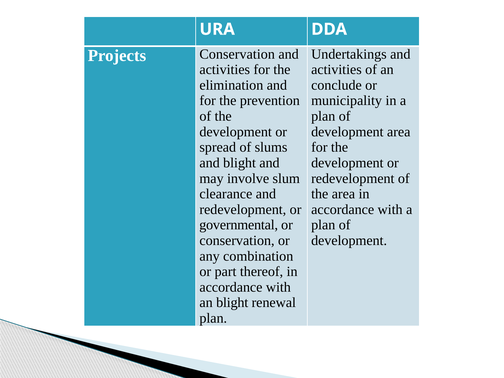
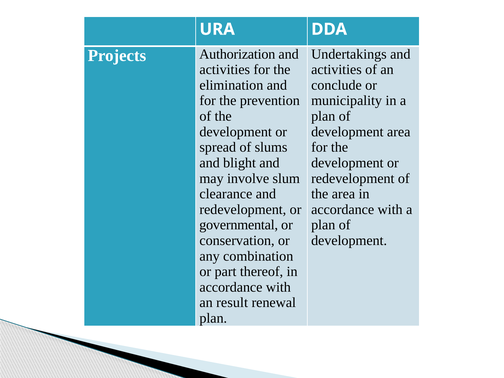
Projects Conservation: Conservation -> Authorization
an blight: blight -> result
